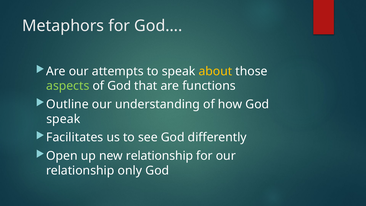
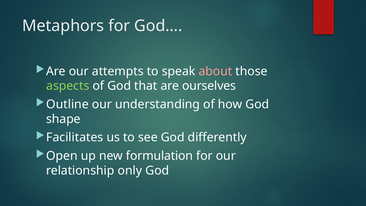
about colour: yellow -> pink
functions: functions -> ourselves
speak at (63, 119): speak -> shape
new relationship: relationship -> formulation
